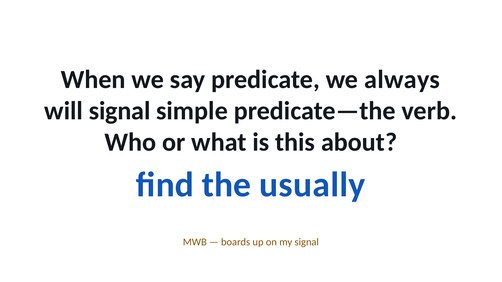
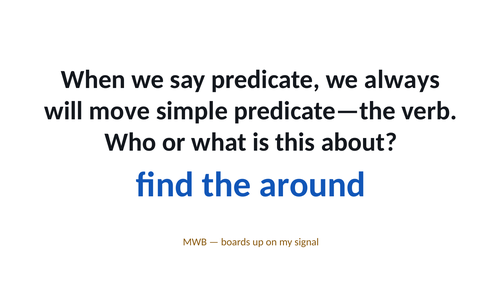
will signal: signal -> move
usually: usually -> around
